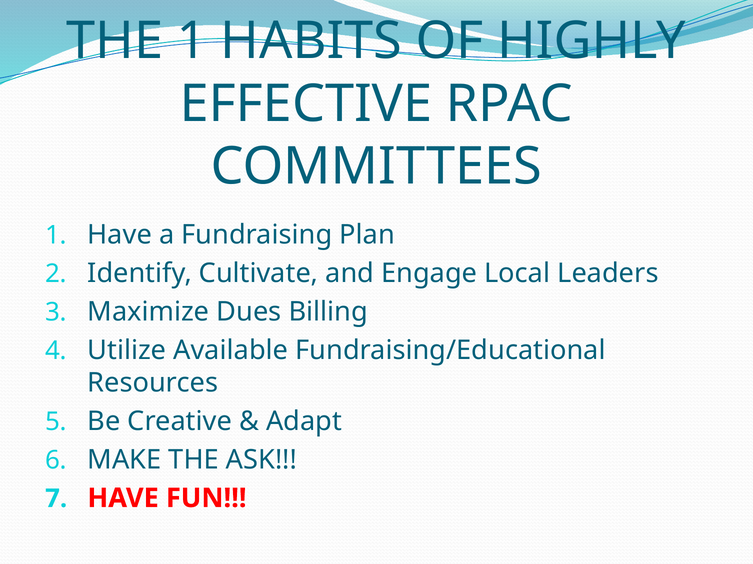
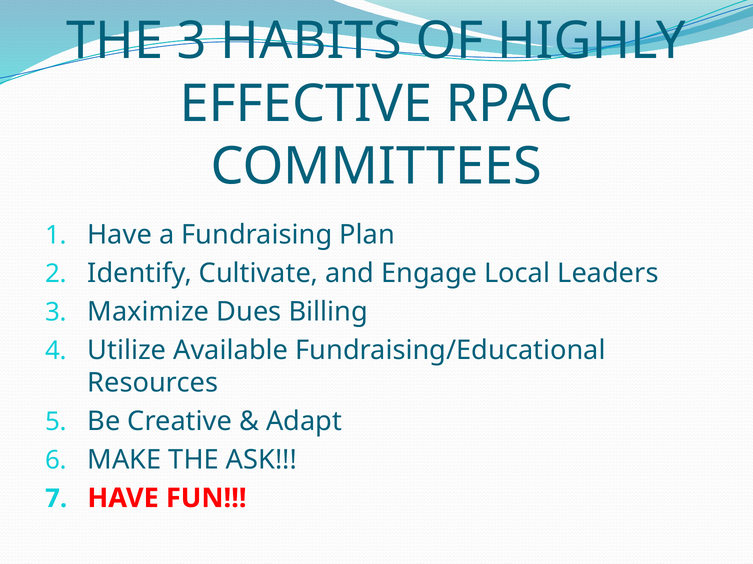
THE 1: 1 -> 3
